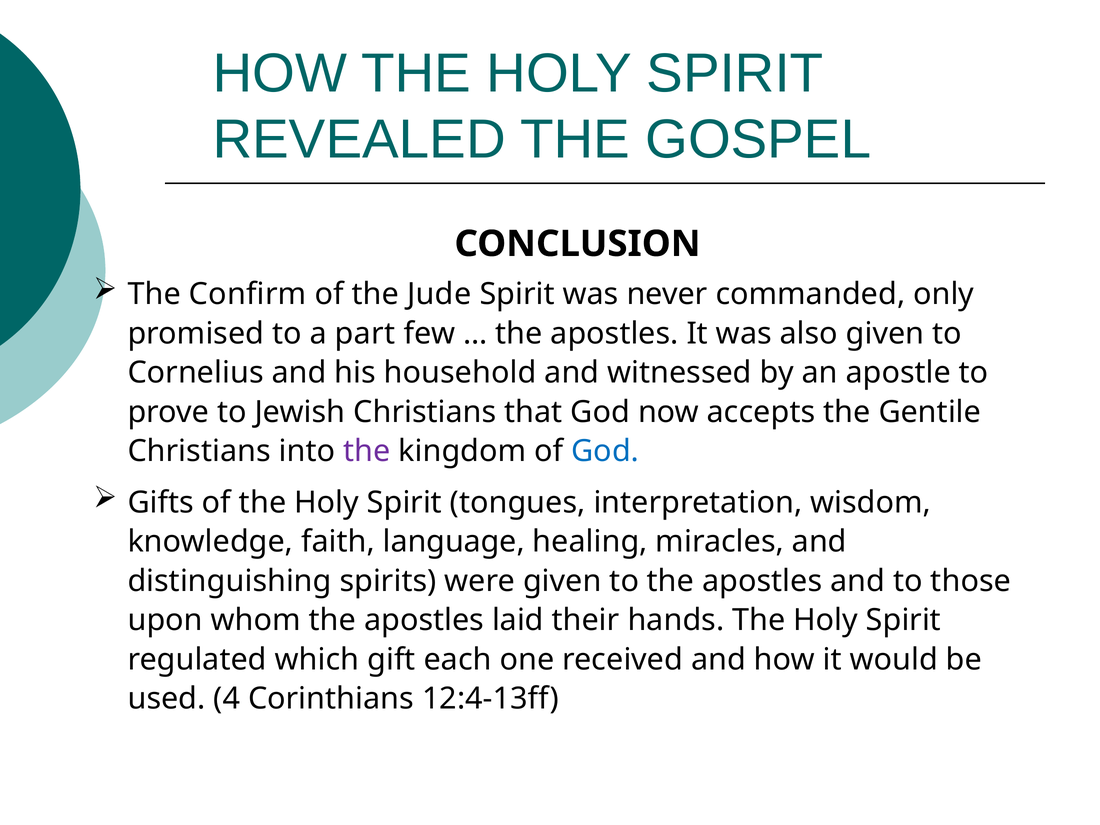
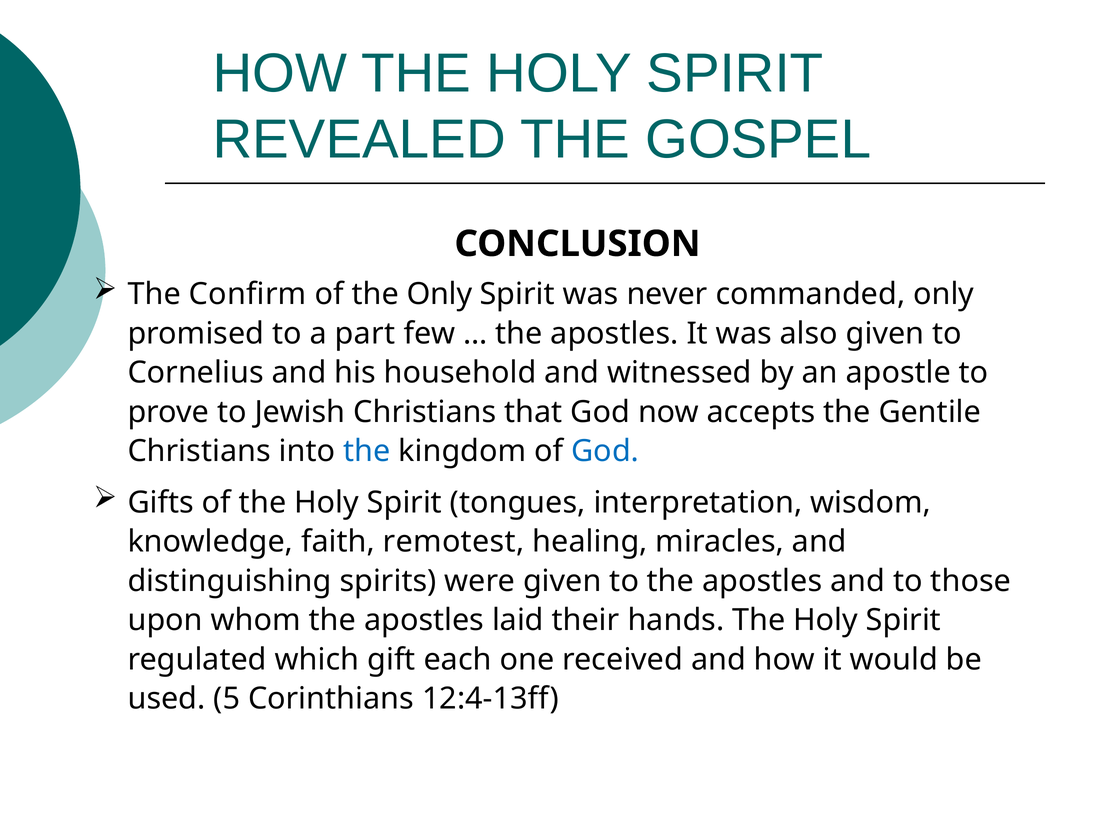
the Jude: Jude -> Only
the at (367, 451) colour: purple -> blue
language: language -> remotest
4: 4 -> 5
